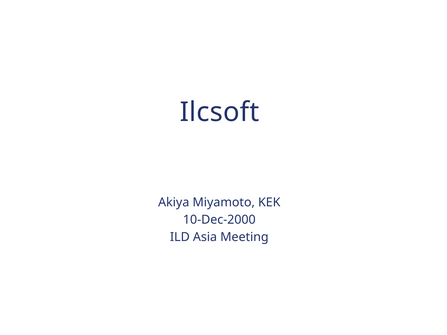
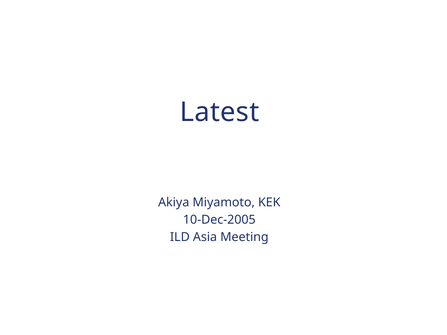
Ilcsoft: Ilcsoft -> Latest
10-Dec-2000: 10-Dec-2000 -> 10-Dec-2005
